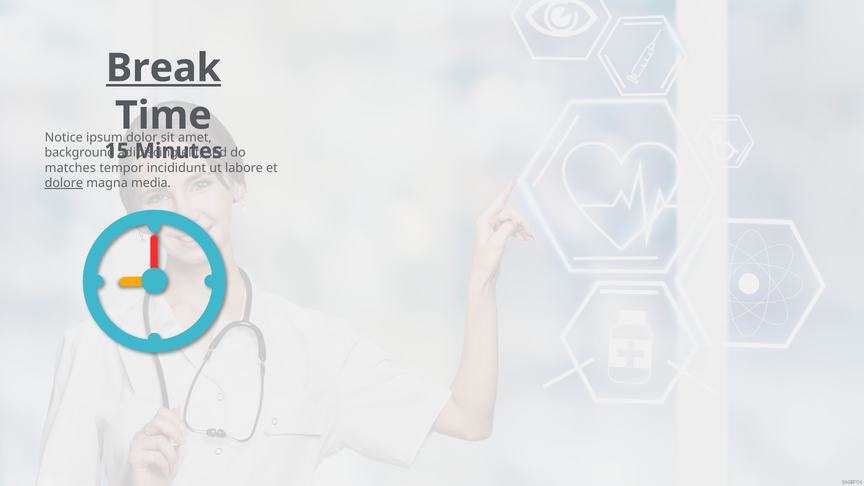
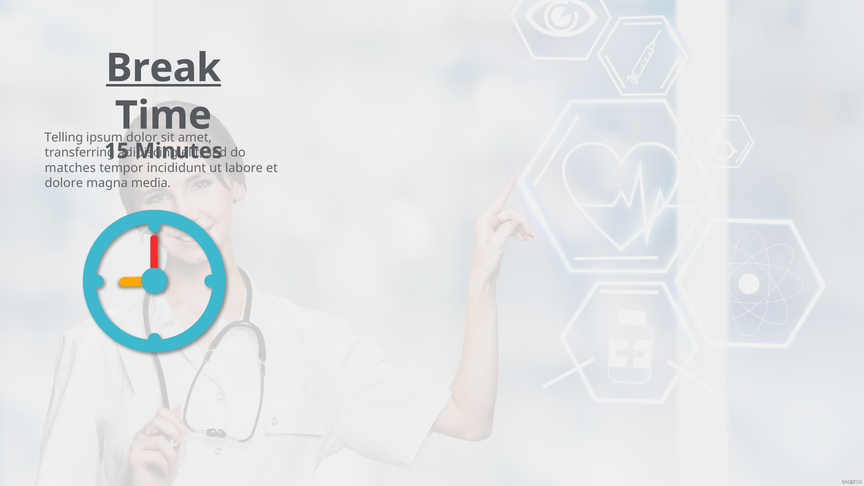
Notice: Notice -> Telling
background: background -> transferring
dolore underline: present -> none
